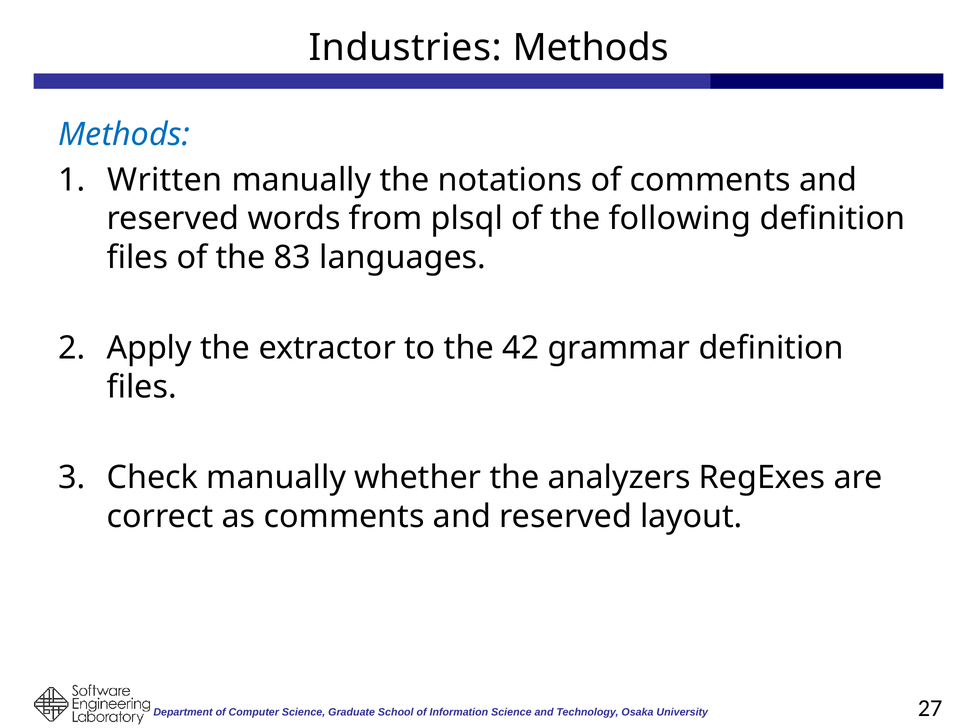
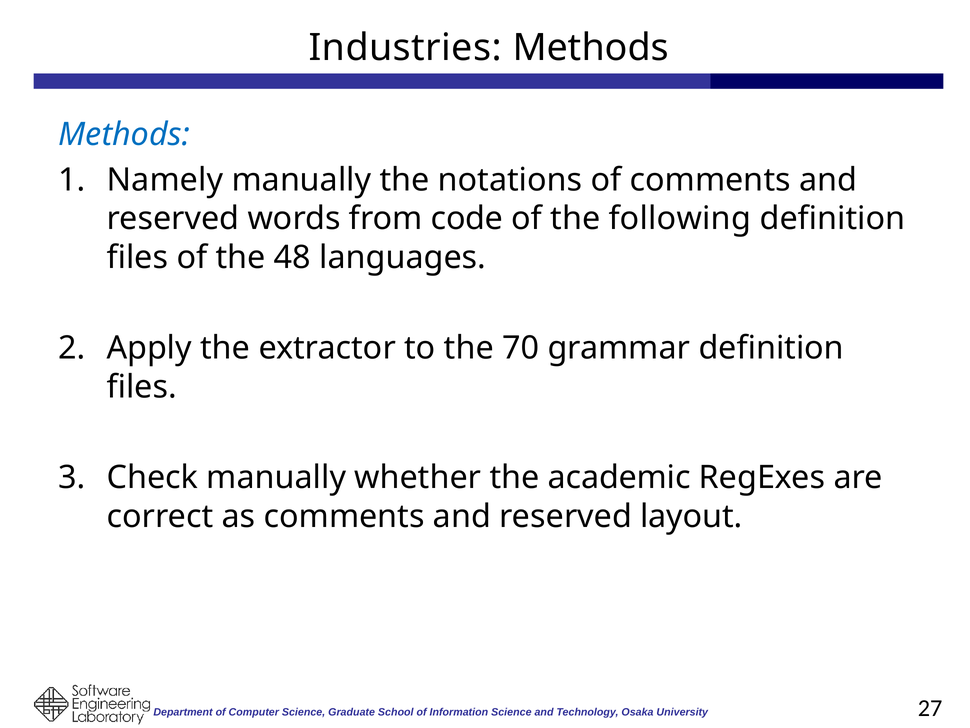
Written: Written -> Namely
plsql: plsql -> code
83: 83 -> 48
42: 42 -> 70
analyzers: analyzers -> academic
